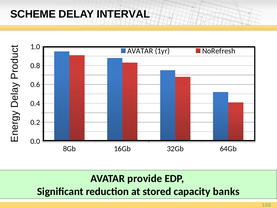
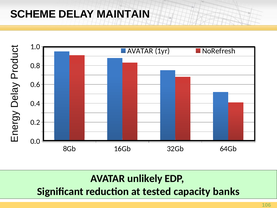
INTERVAL: INTERVAL -> MAINTAIN
provide: provide -> unlikely
stored: stored -> tested
